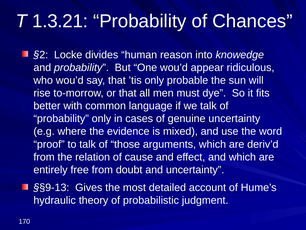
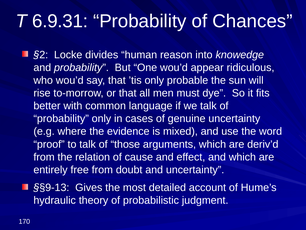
1.3.21: 1.3.21 -> 6.9.31
